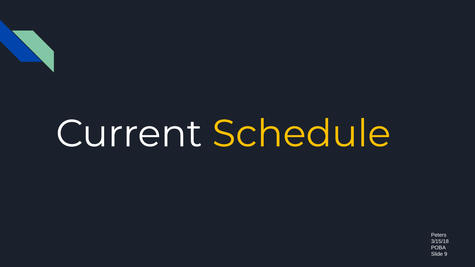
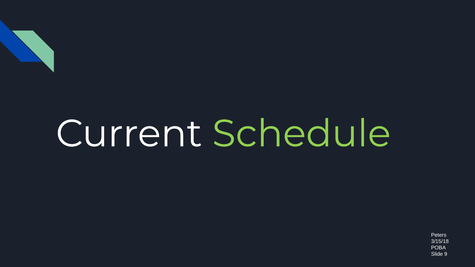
Schedule colour: yellow -> light green
